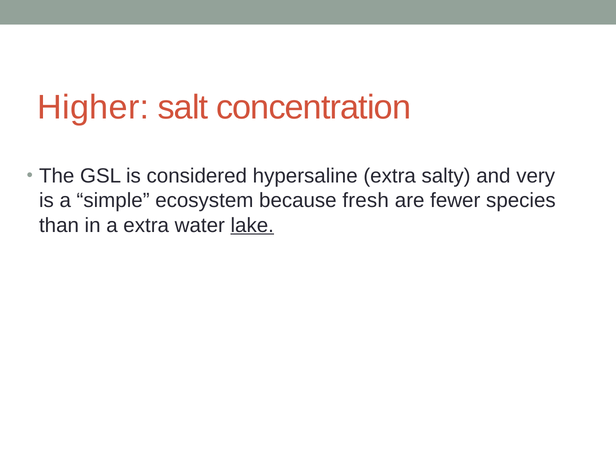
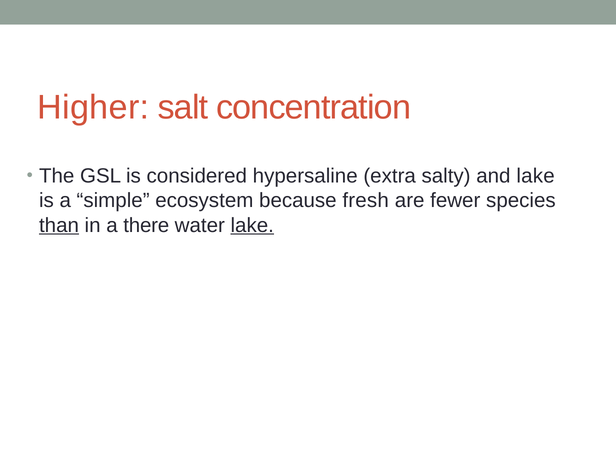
and very: very -> lake
than underline: none -> present
a extra: extra -> there
